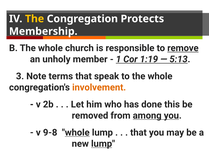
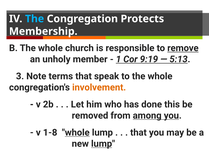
The at (35, 19) colour: yellow -> light blue
1:19: 1:19 -> 9:19
9-8: 9-8 -> 1-8
